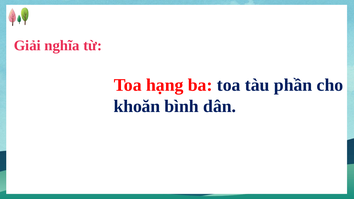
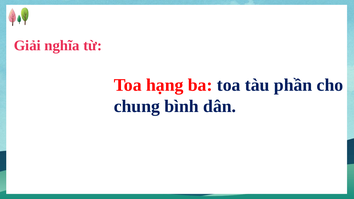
khoăn: khoăn -> chung
